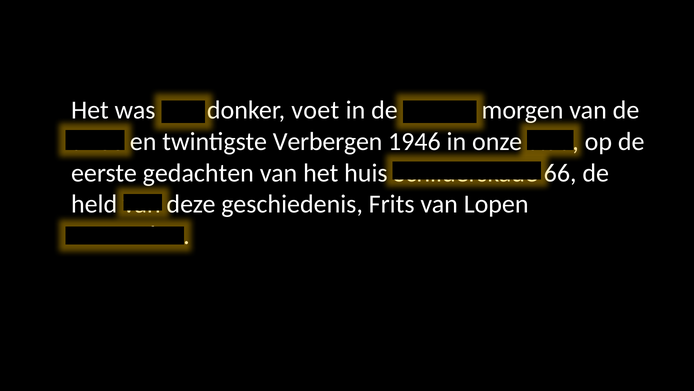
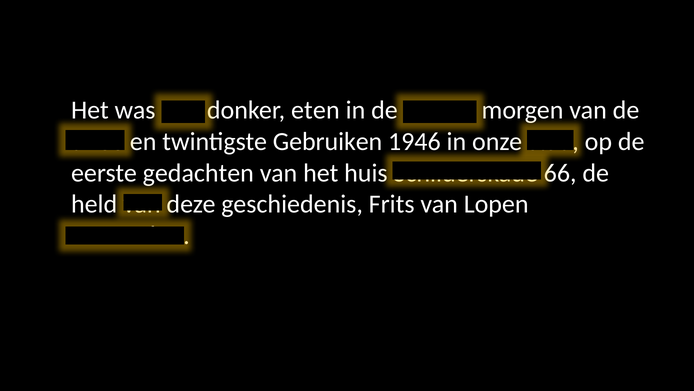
voet: voet -> eten
Verbergen: Verbergen -> Gebruiken
